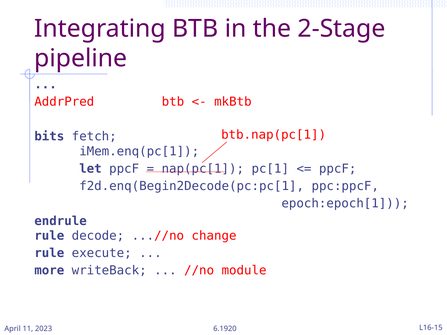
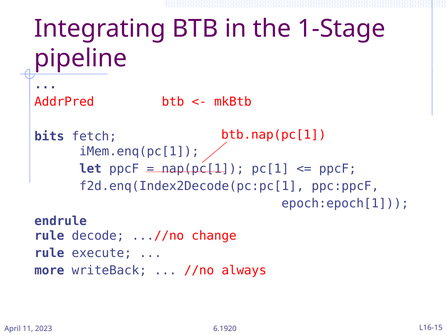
2-Stage: 2-Stage -> 1-Stage
f2d.enq(Begin2Decode(pc:pc[1: f2d.enq(Begin2Decode(pc:pc[1 -> f2d.enq(Index2Decode(pc:pc[1
module: module -> always
